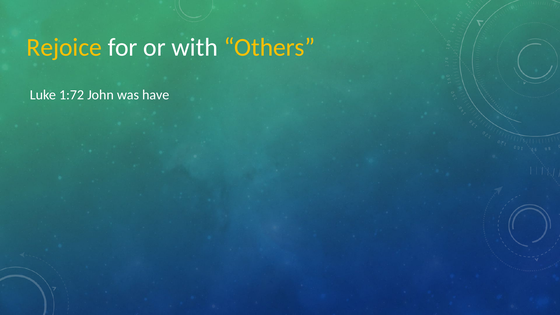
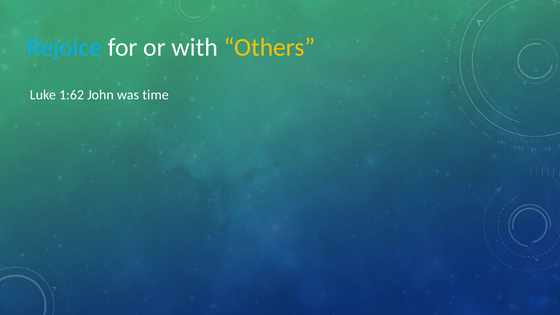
Rejoice colour: yellow -> light blue
1:72: 1:72 -> 1:62
have: have -> time
